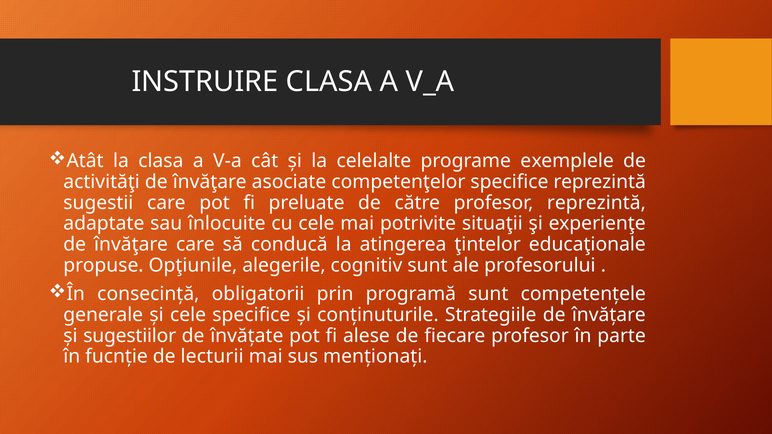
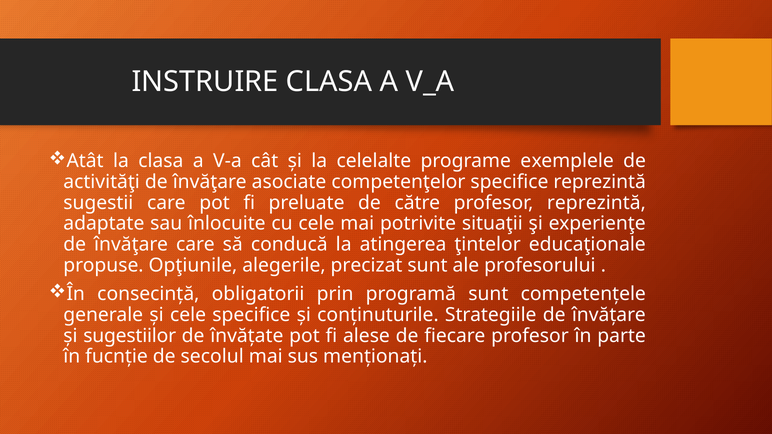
cognitiv: cognitiv -> precizat
lecturii: lecturii -> secolul
